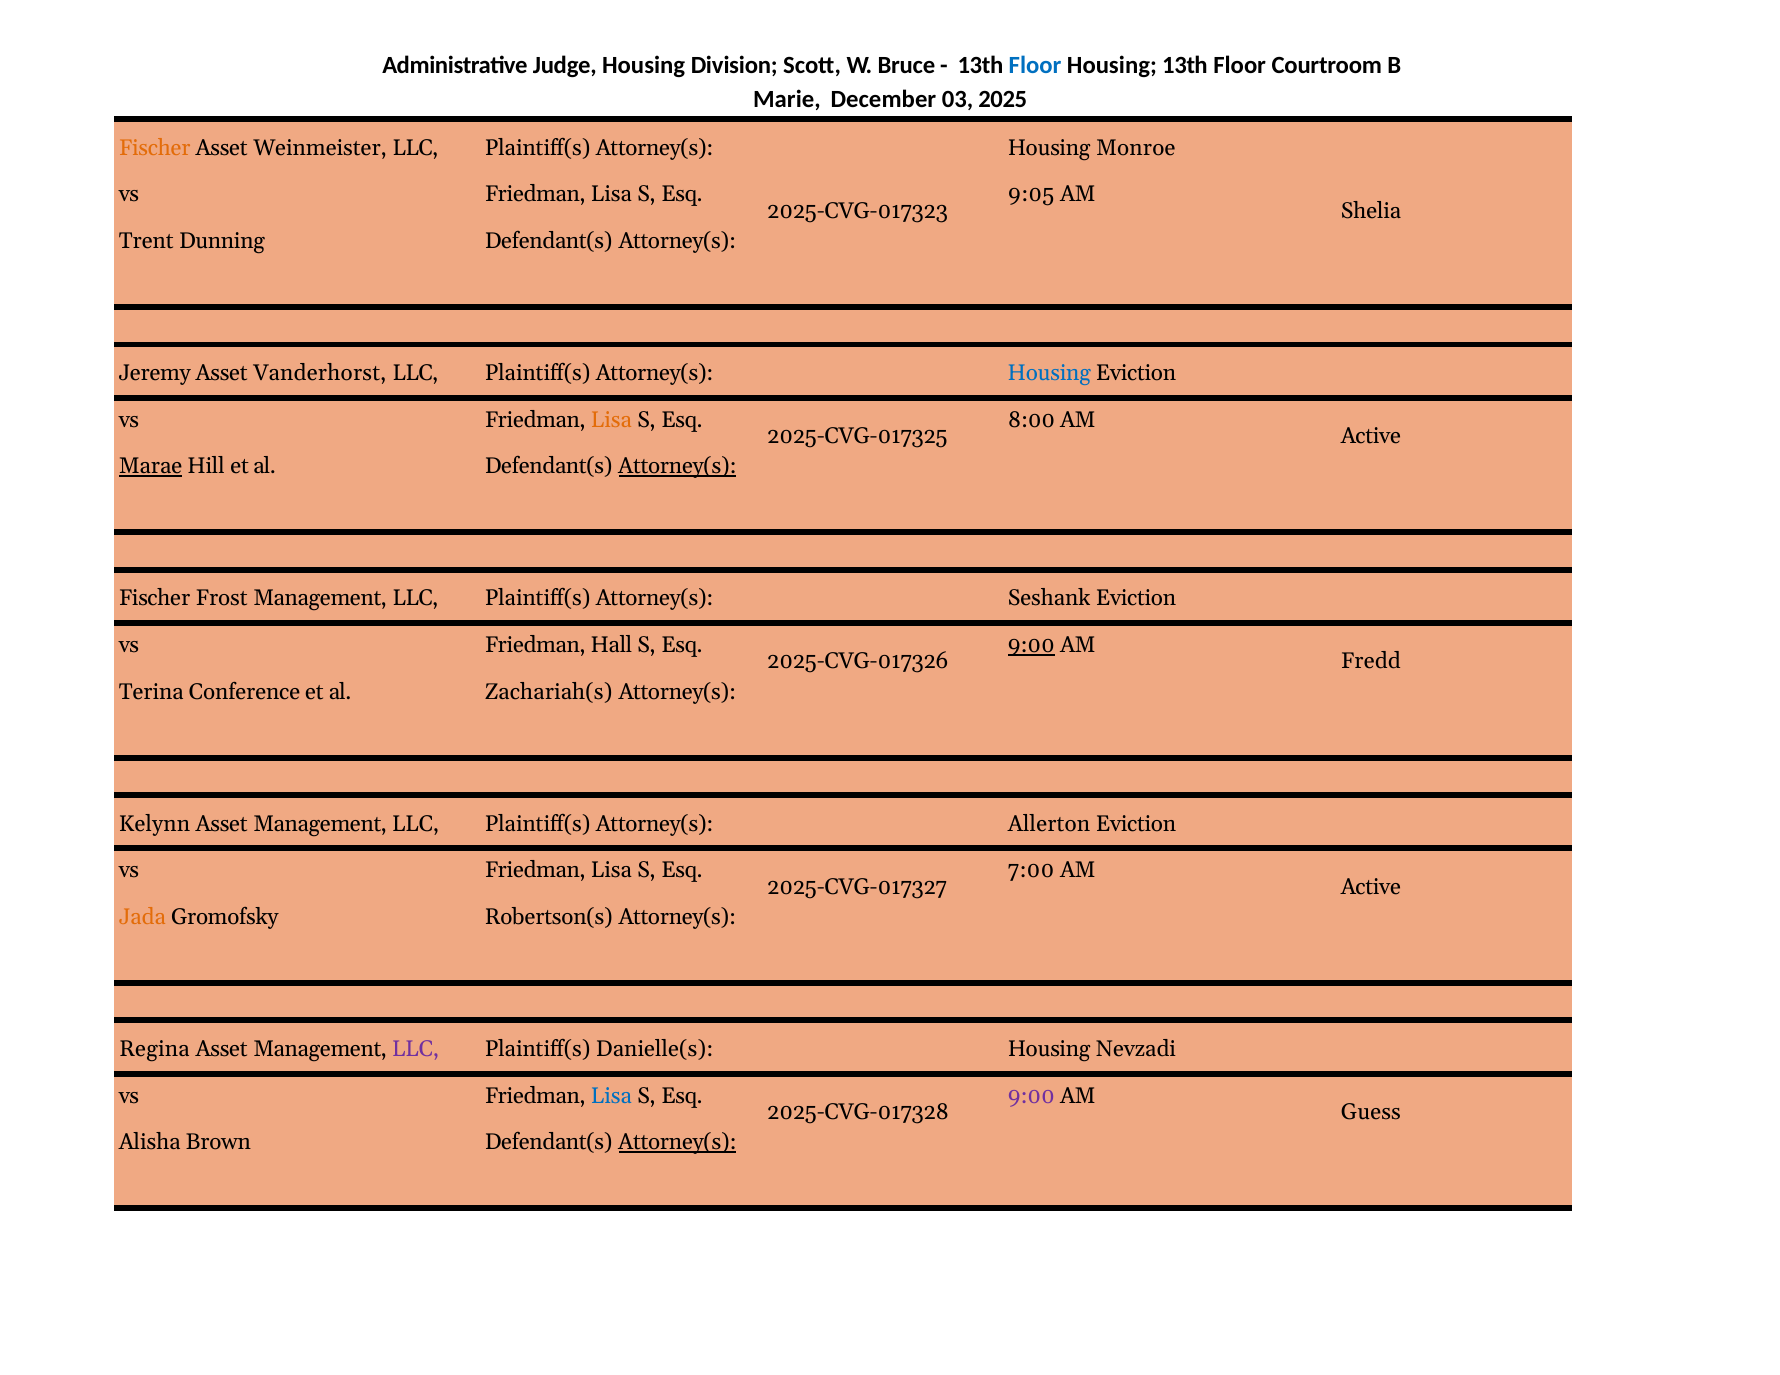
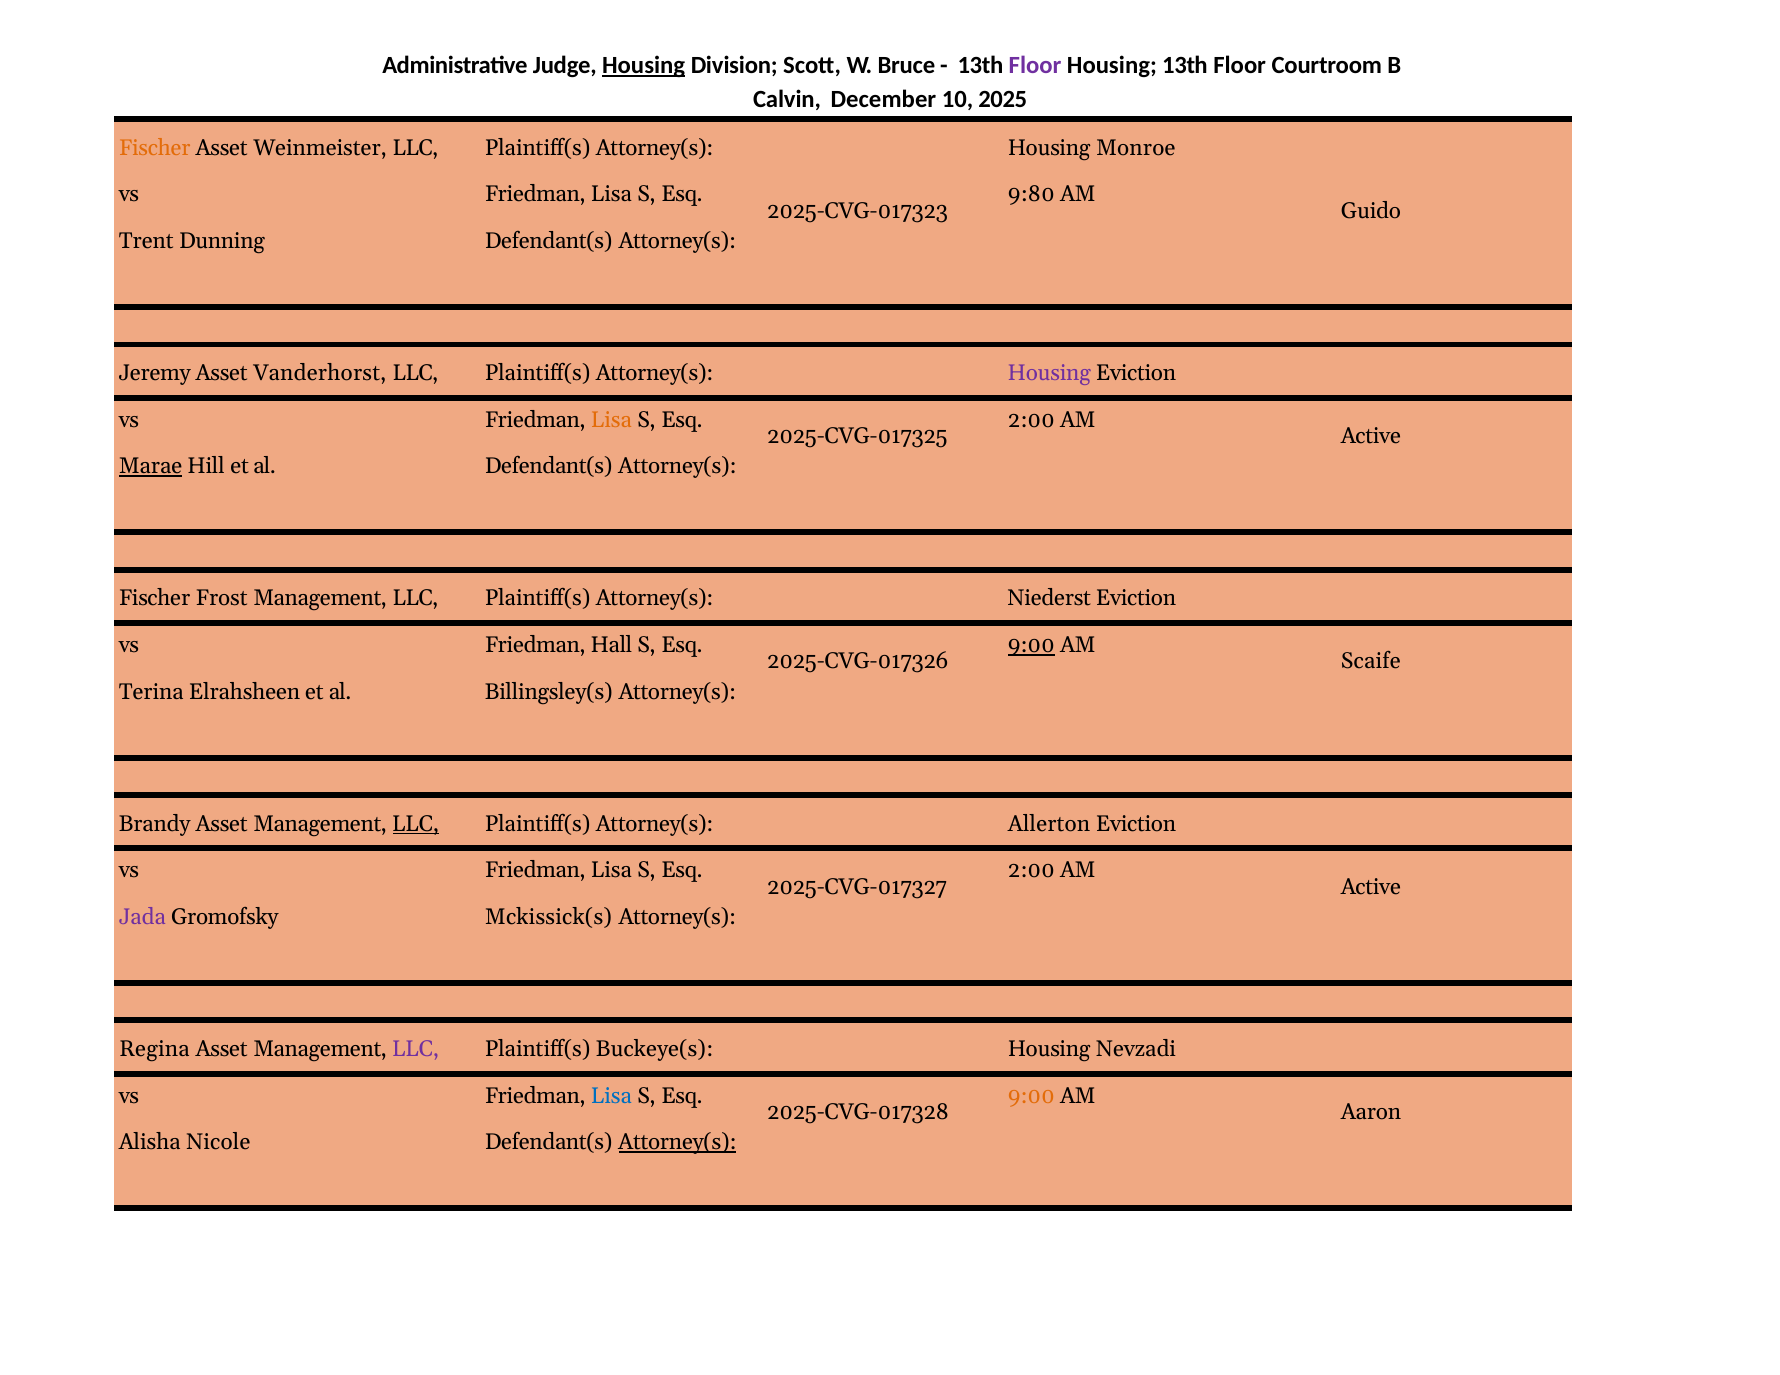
Housing at (644, 65) underline: none -> present
Floor at (1035, 65) colour: blue -> purple
Marie: Marie -> Calvin
03: 03 -> 10
9:05: 9:05 -> 9:80
Shelia: Shelia -> Guido
Housing at (1049, 373) colour: blue -> purple
8:00 at (1031, 420): 8:00 -> 2:00
Attorney(s at (677, 466) underline: present -> none
Seshank: Seshank -> Niederst
Fredd: Fredd -> Scaife
Conference: Conference -> Elrahsheen
Zachariah(s: Zachariah(s -> Billingsley(s
Kelynn: Kelynn -> Brandy
LLC at (416, 824) underline: none -> present
7:00 at (1031, 871): 7:00 -> 2:00
Jada colour: orange -> purple
Robertson(s: Robertson(s -> Mckissick(s
Danielle(s: Danielle(s -> Buckeye(s
9:00 at (1031, 1096) colour: purple -> orange
Guess: Guess -> Aaron
Brown: Brown -> Nicole
